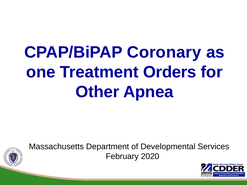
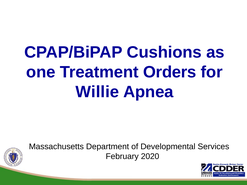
Coronary: Coronary -> Cushions
Other: Other -> Willie
